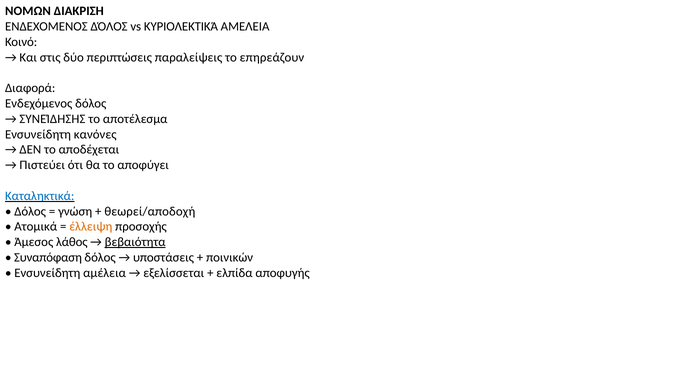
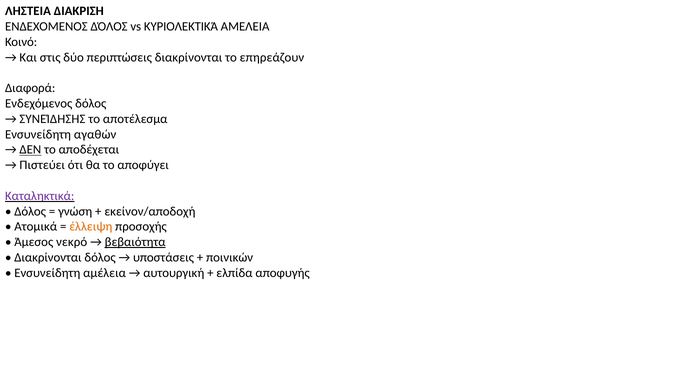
ΝΟΜΩΝ: ΝΟΜΩΝ -> ΛΗΣΤΕΙΑ
περιπτώσεις παραλείψεις: παραλείψεις -> διακρίνονται
κανόνες: κανόνες -> αγαθών
ΔΕΝ underline: none -> present
Καταληκτικά colour: blue -> purple
θεωρεί/αποδοχή: θεωρεί/αποδοχή -> εκείνον/αποδοχή
λάθος: λάθος -> νεκρό
Συναπόφαση at (48, 257): Συναπόφαση -> Διακρίνονται
εξελίσσεται: εξελίσσεται -> αυτουργική
